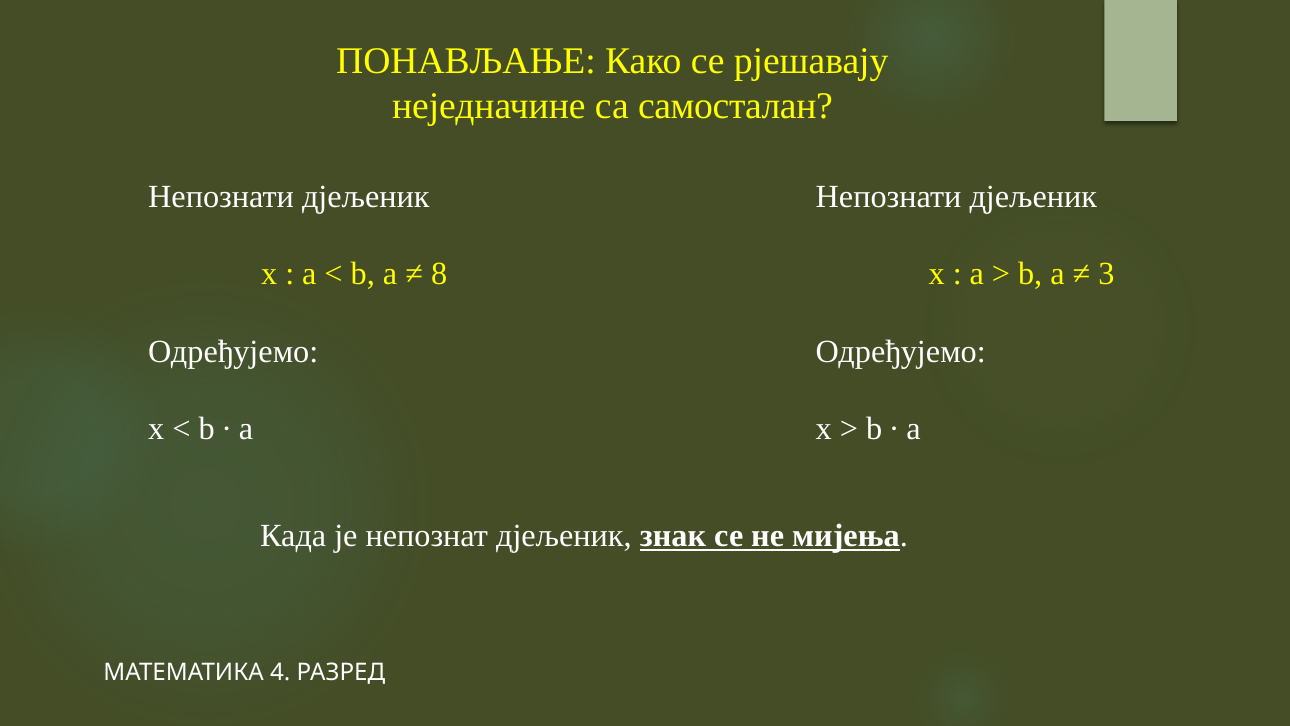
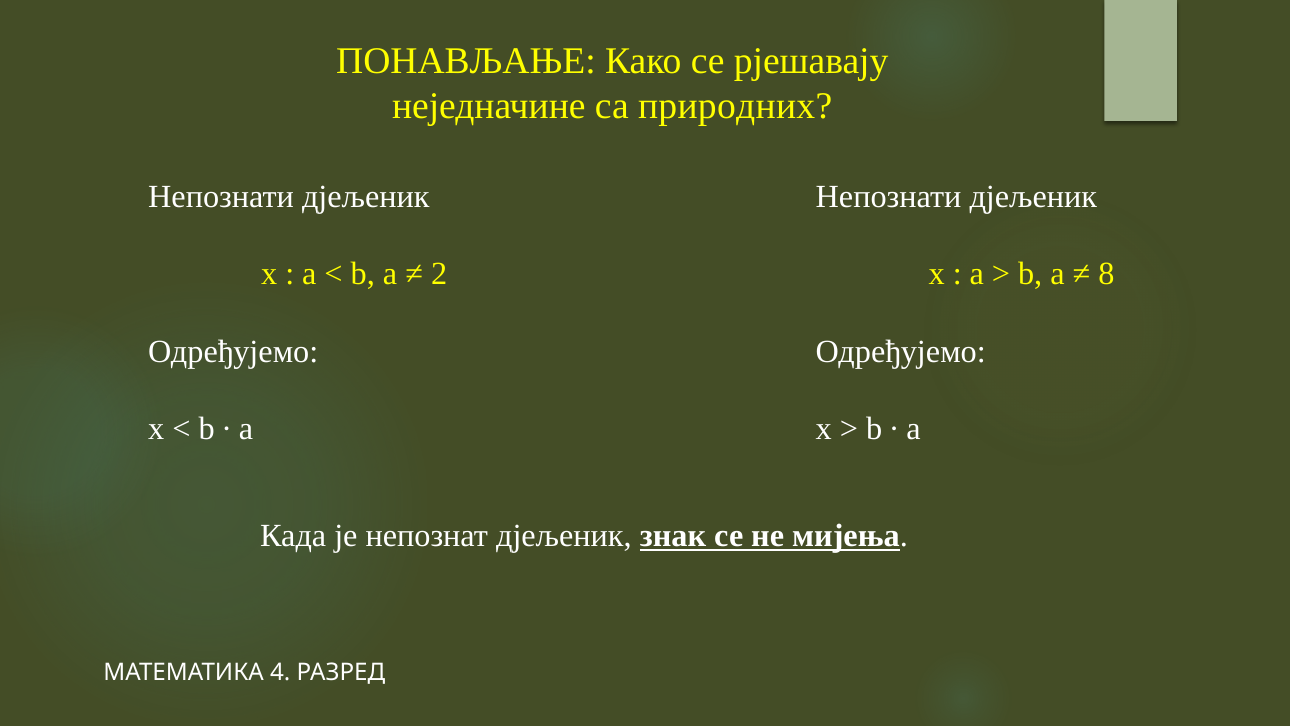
самосталан: самосталан -> природних
8: 8 -> 2
3: 3 -> 8
